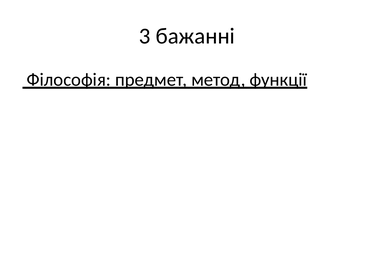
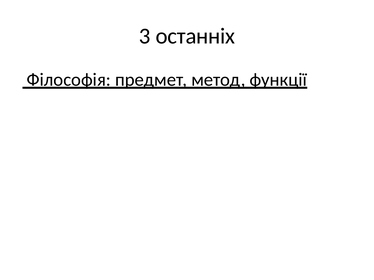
бажанні: бажанні -> останніх
